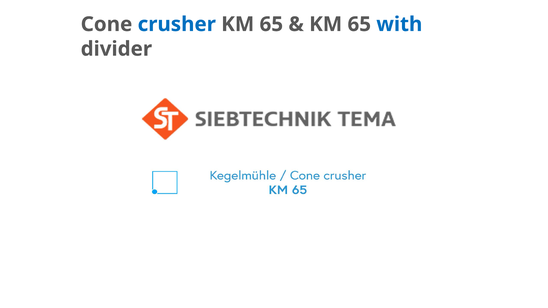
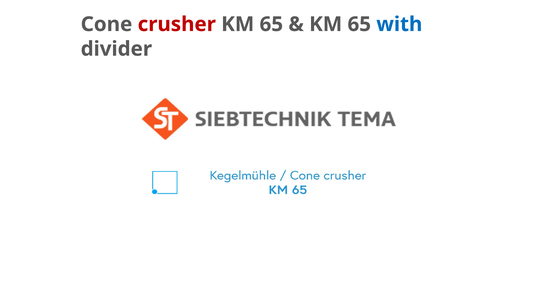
crusher colour: blue -> red
